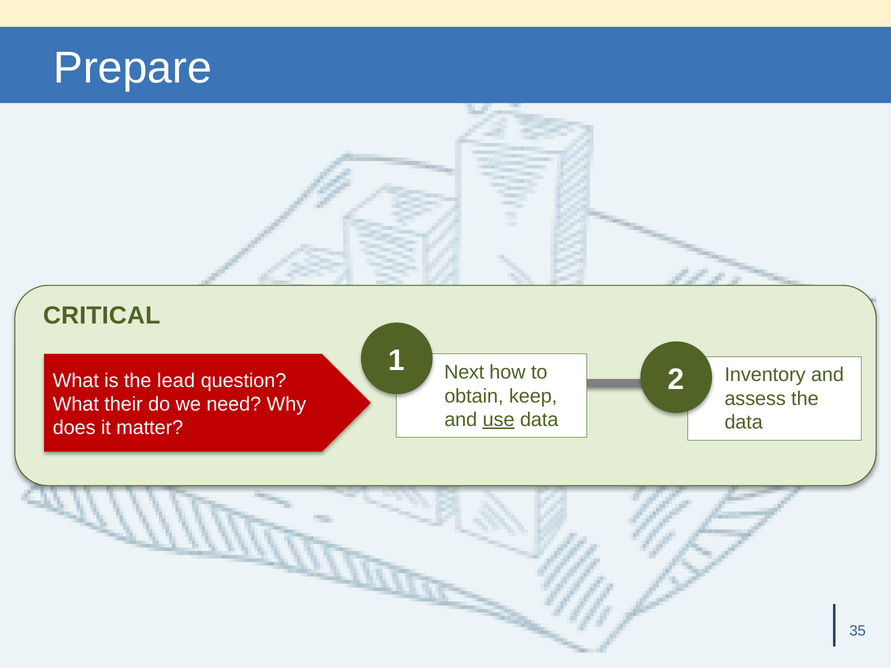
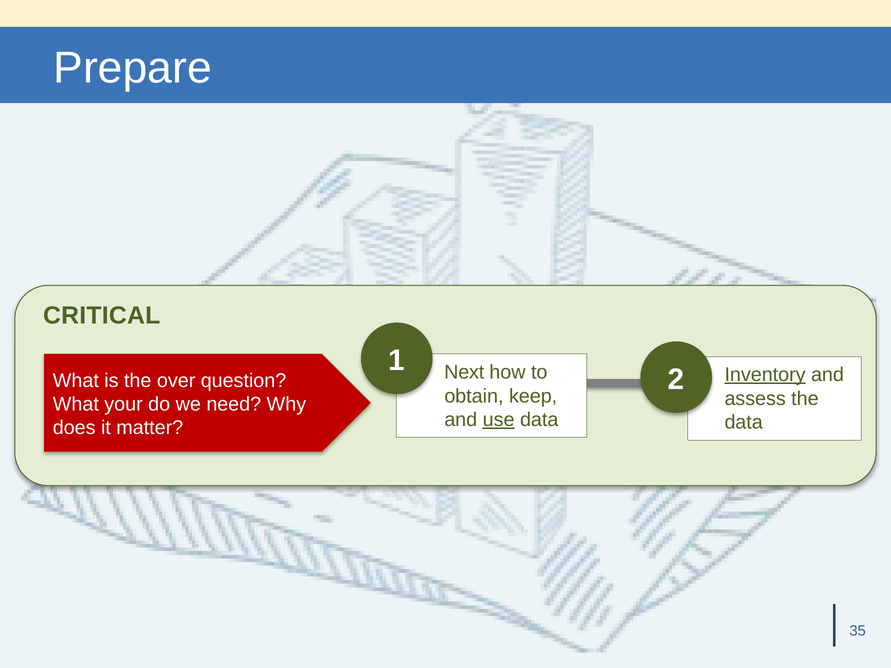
Inventory underline: none -> present
lead: lead -> over
their: their -> your
